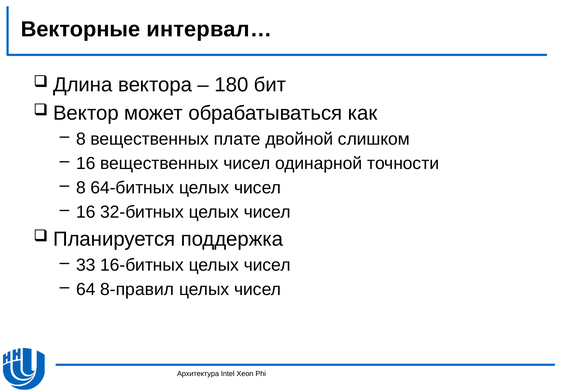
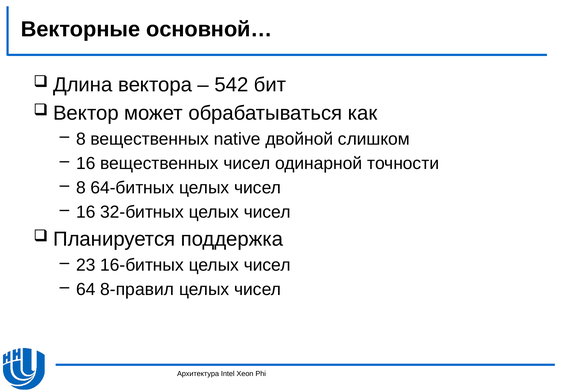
интервал…: интервал… -> основной…
180: 180 -> 542
плате: плате -> native
33: 33 -> 23
